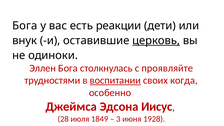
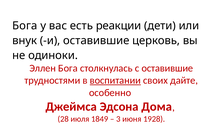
церковь underline: present -> none
с проявляйте: проявляйте -> оставившие
когда: когда -> дайте
Иисус: Иисус -> Дома
